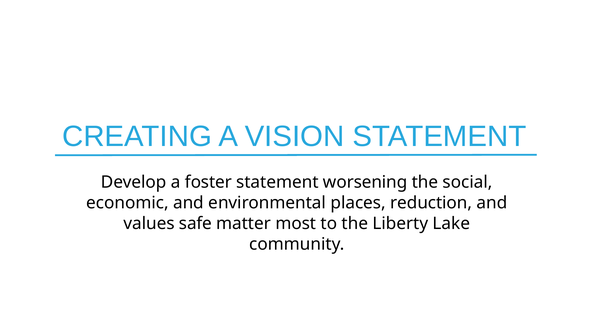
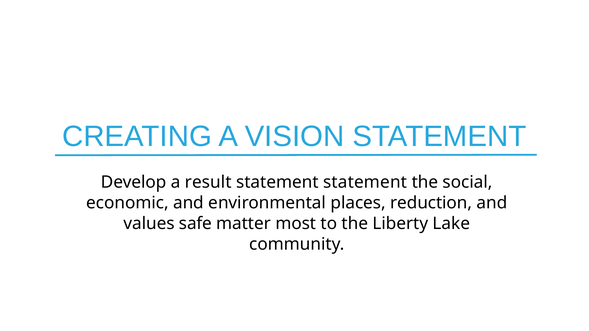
foster: foster -> result
statement worsening: worsening -> statement
